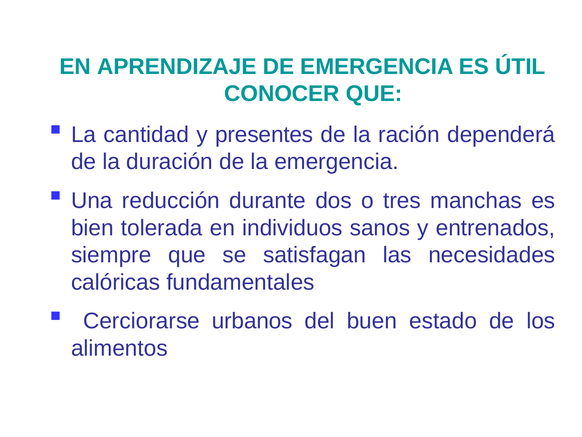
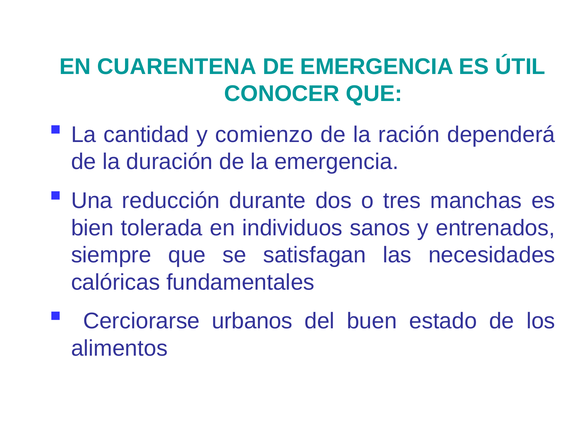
APRENDIZAJE: APRENDIZAJE -> CUARENTENA
presentes: presentes -> comienzo
